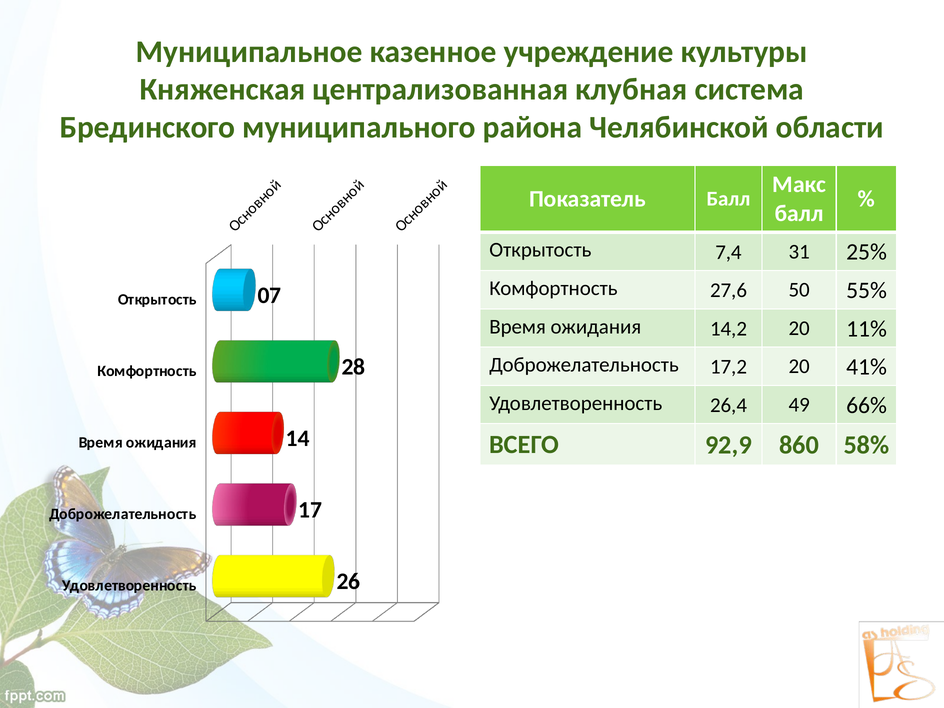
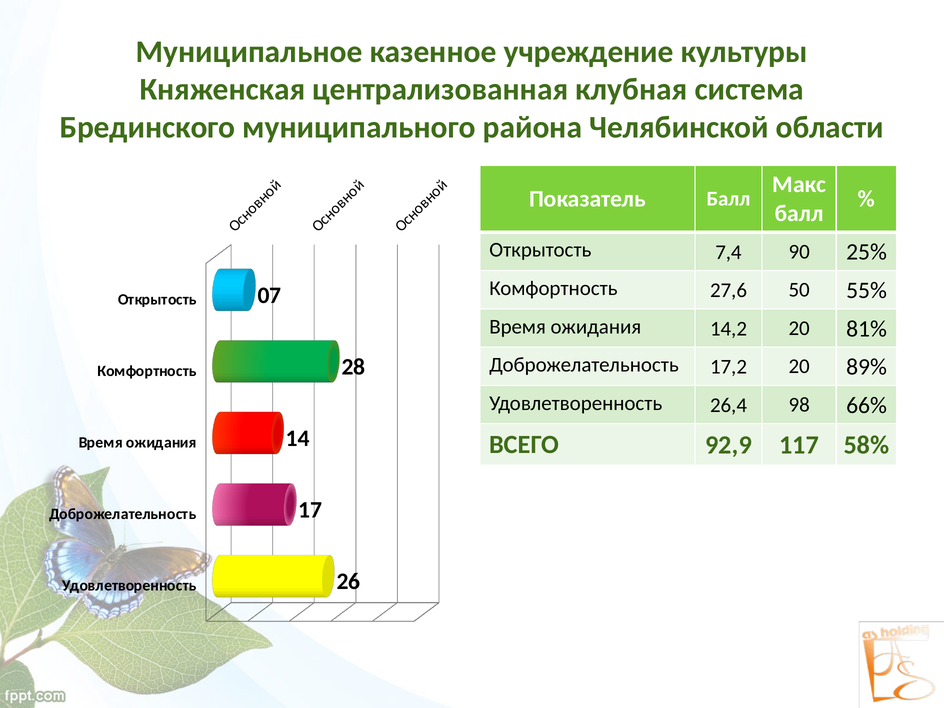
31: 31 -> 90
11%: 11% -> 81%
41%: 41% -> 89%
49: 49 -> 98
860: 860 -> 117
